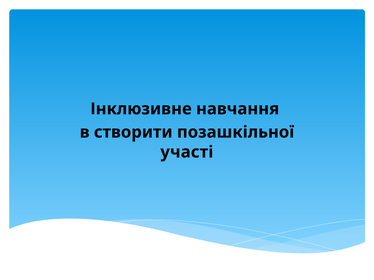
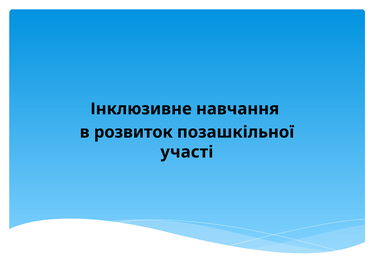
створити: створити -> розвиток
